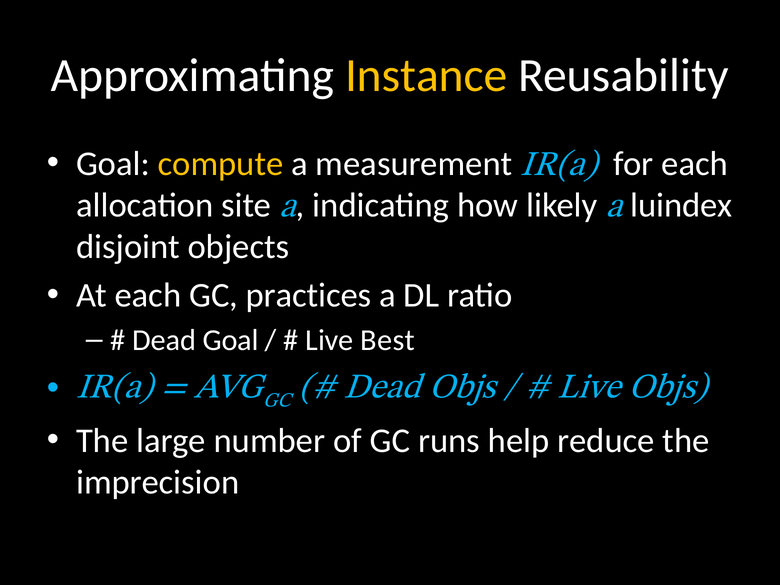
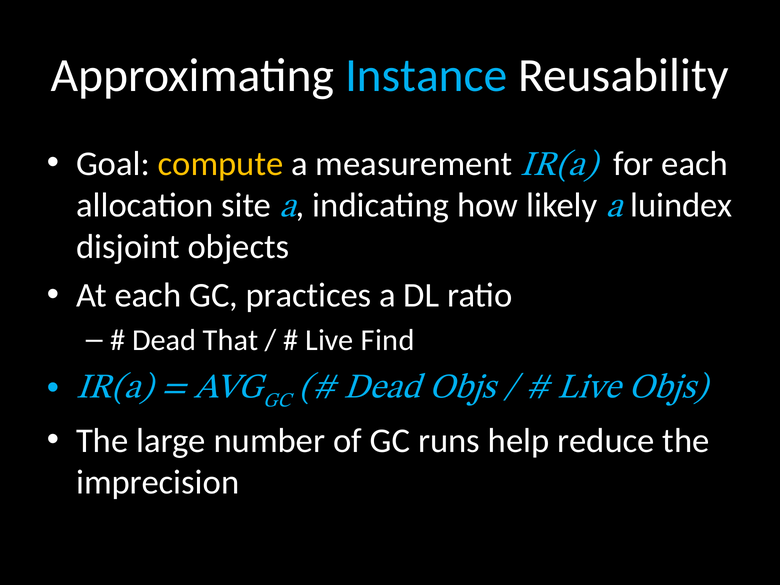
Instance colour: yellow -> light blue
Dead Goal: Goal -> That
Best: Best -> Find
